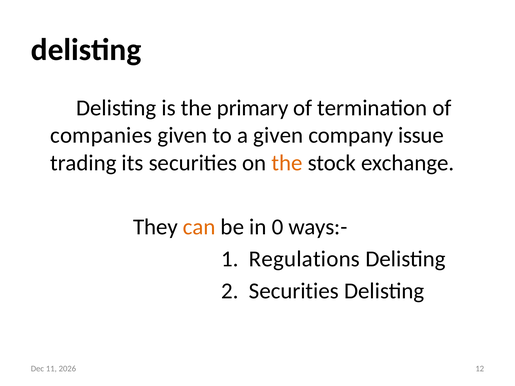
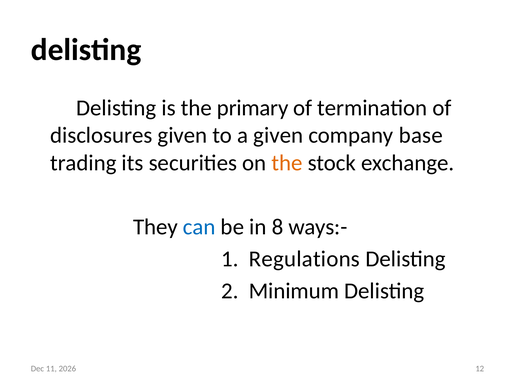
companies: companies -> disclosures
issue: issue -> base
can colour: orange -> blue
0: 0 -> 8
2 Securities: Securities -> Minimum
